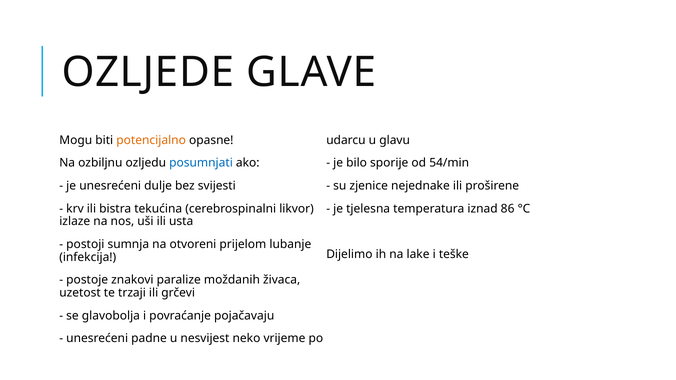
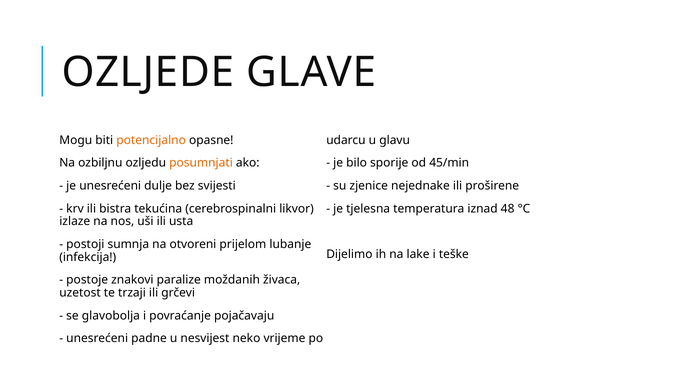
posumnjati colour: blue -> orange
54/min: 54/min -> 45/min
86: 86 -> 48
